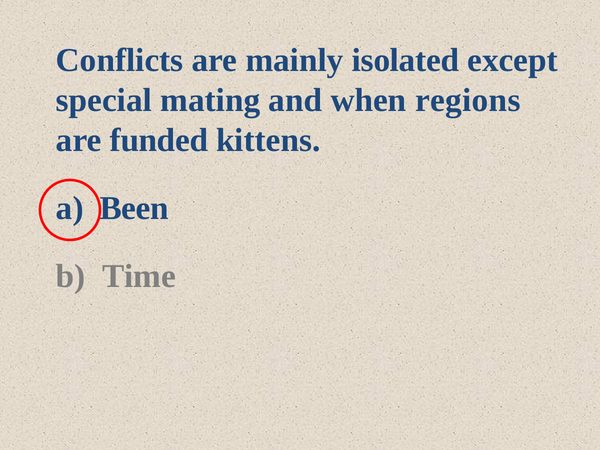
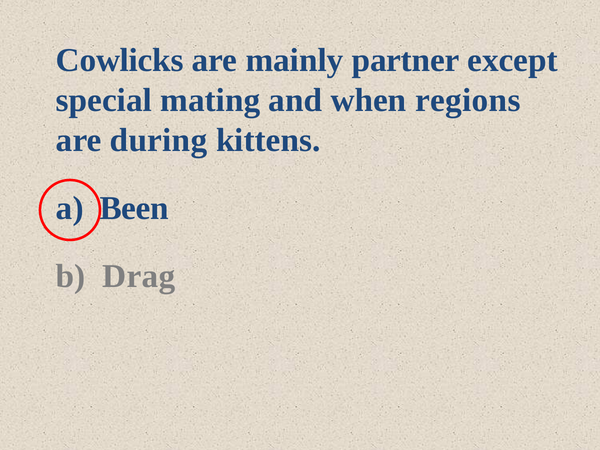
Conflicts: Conflicts -> Cowlicks
isolated: isolated -> partner
funded: funded -> during
Time: Time -> Drag
